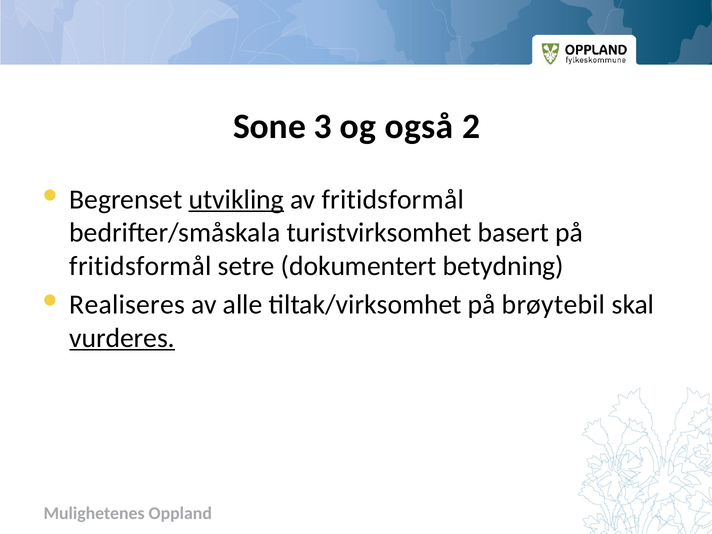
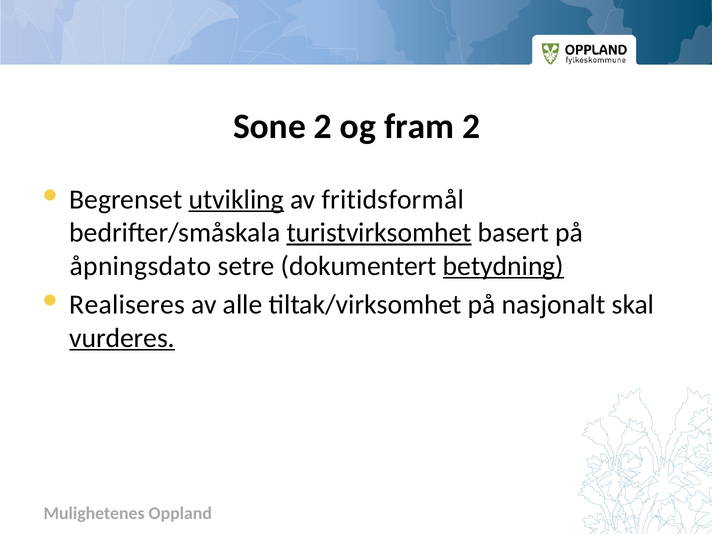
Sone 3: 3 -> 2
også: også -> fram
turistvirksomhet underline: none -> present
fritidsformål at (140, 266): fritidsformål -> åpningsdato
betydning underline: none -> present
brøytebil: brøytebil -> nasjonalt
